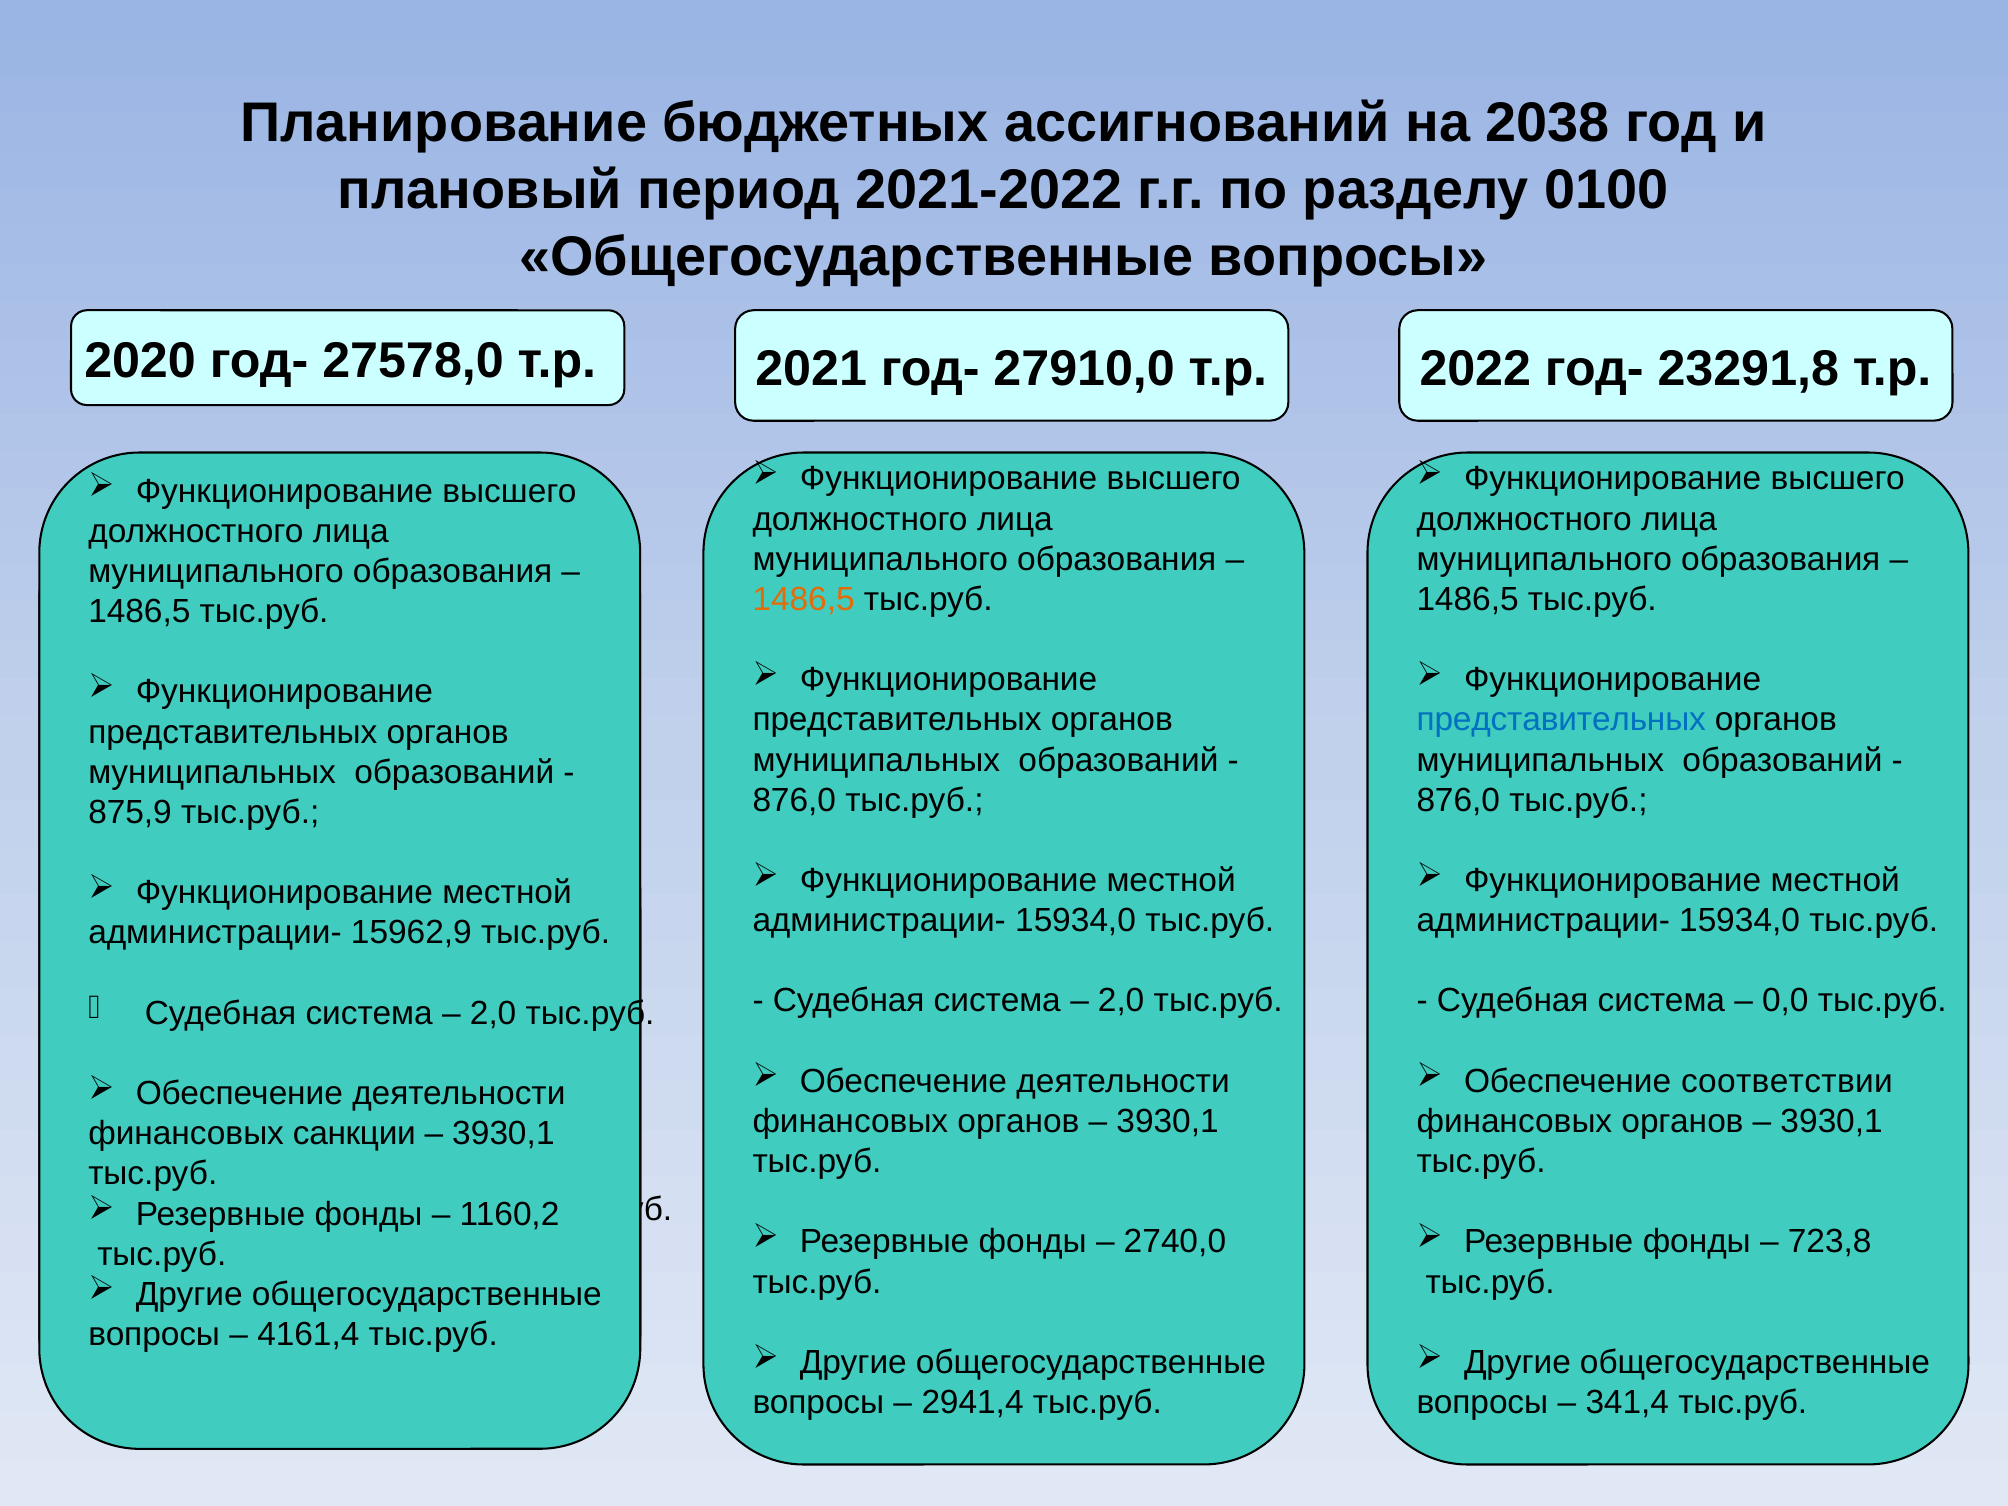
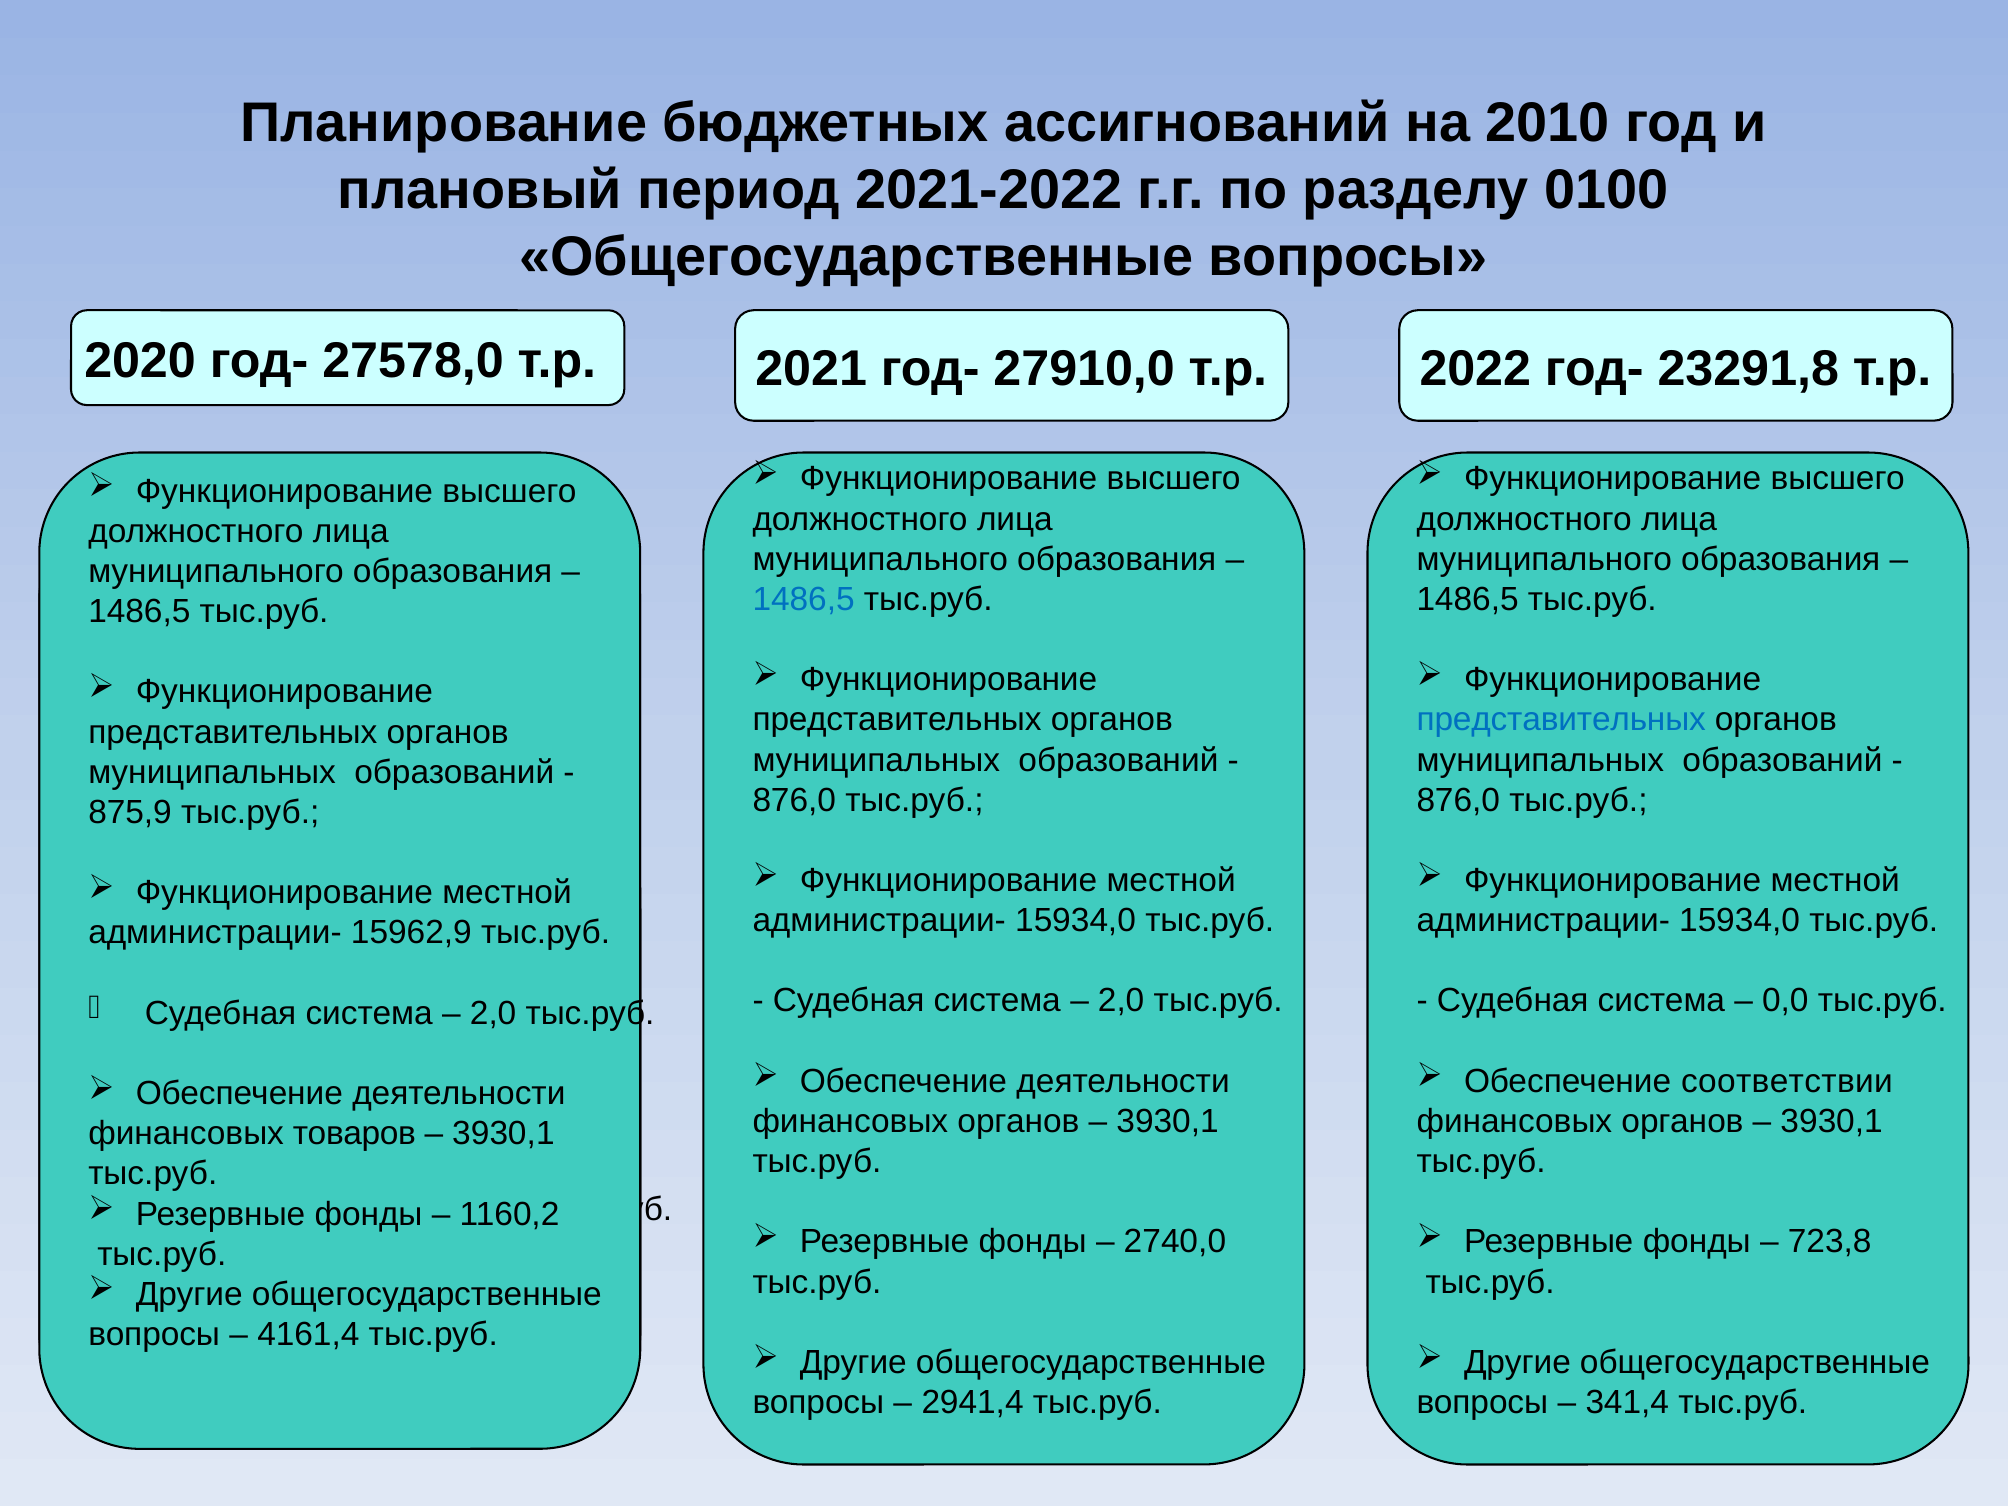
2038: 2038 -> 2010
1486,5 at (804, 599) colour: orange -> blue
санкции: санкции -> товаров
